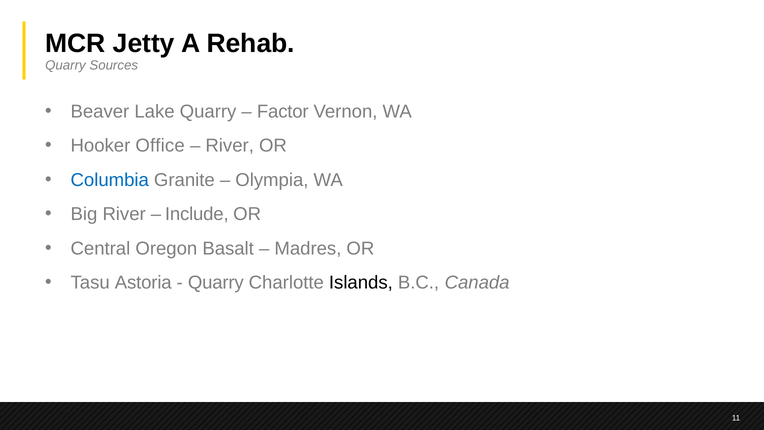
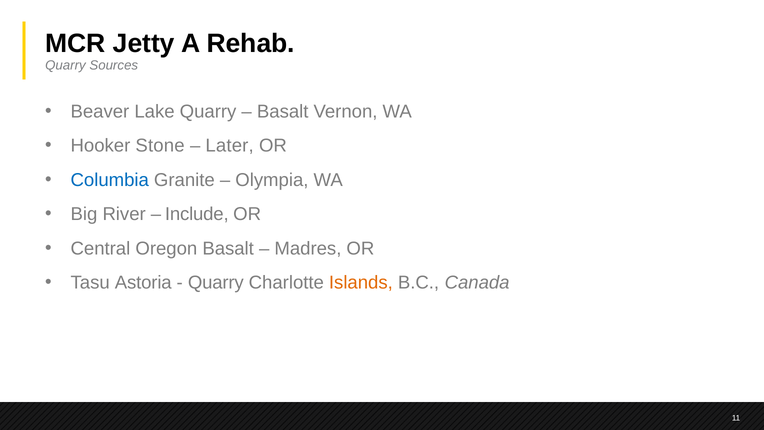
Factor at (283, 111): Factor -> Basalt
Office: Office -> Stone
River at (230, 146): River -> Later
Islands colour: black -> orange
